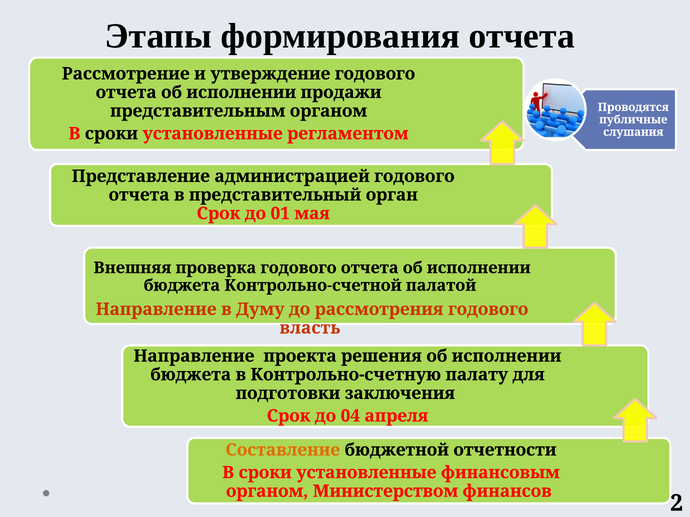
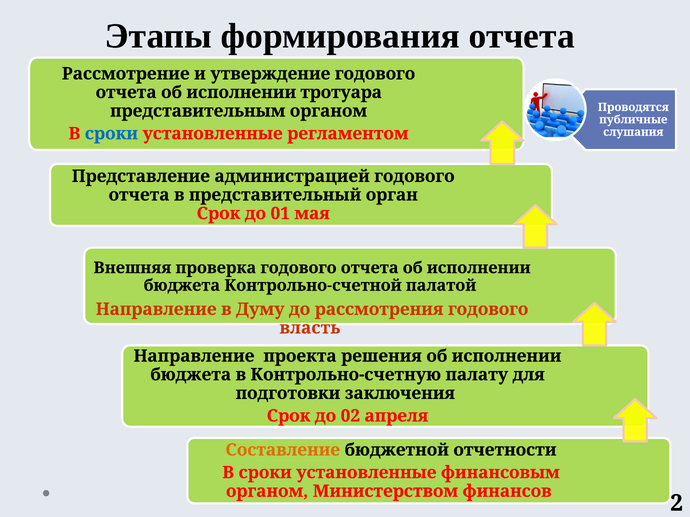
продажи: продажи -> тротуара
сроки at (111, 134) colour: black -> blue
04: 04 -> 02
